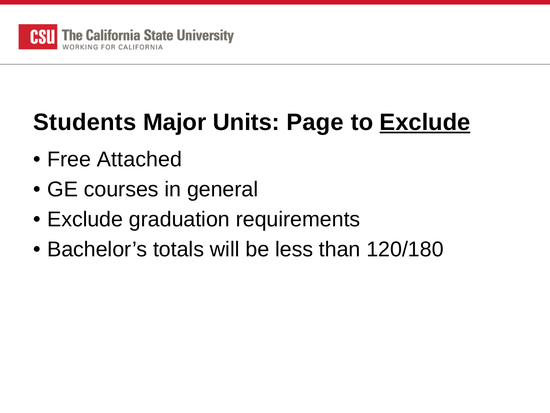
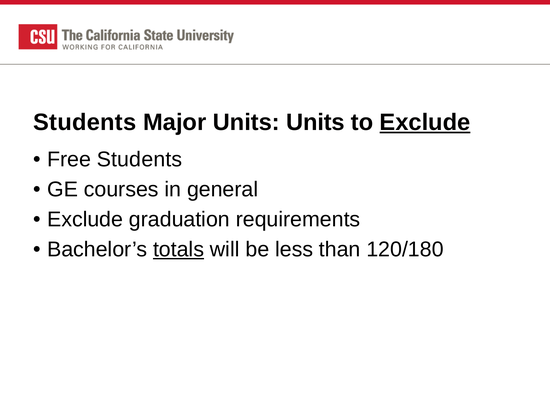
Units Page: Page -> Units
Free Attached: Attached -> Students
totals underline: none -> present
